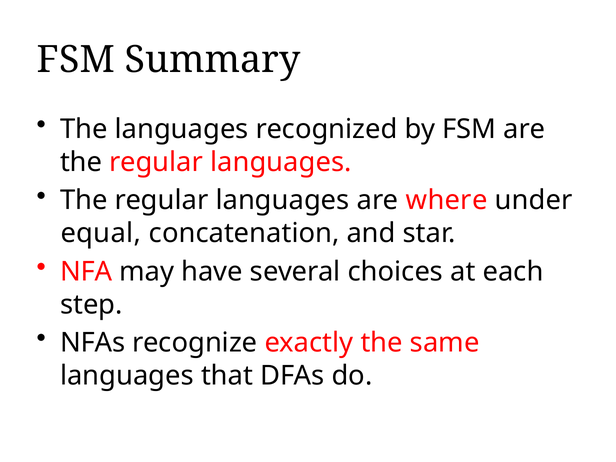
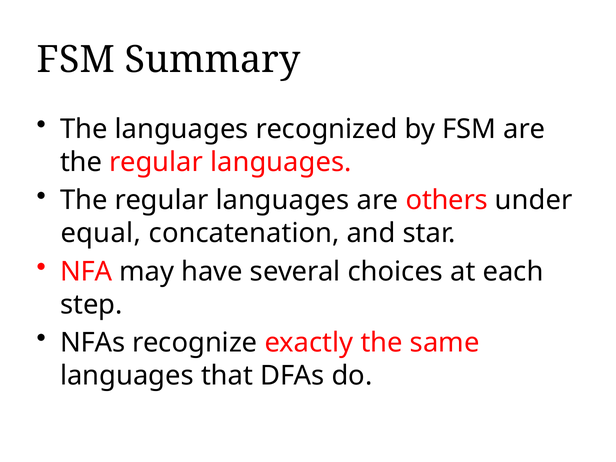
where: where -> others
